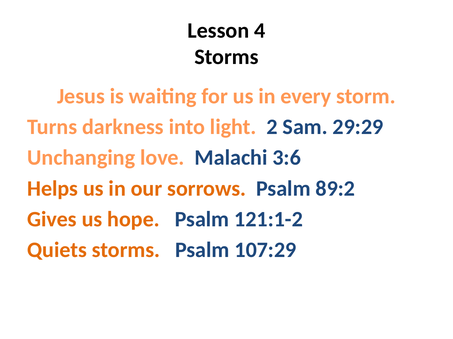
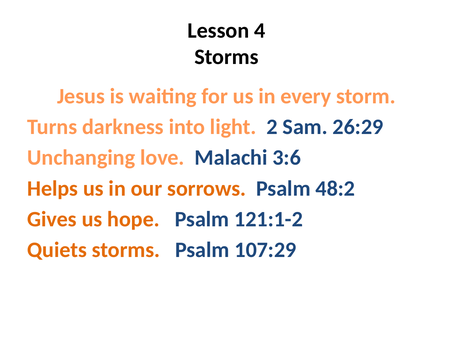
29:29: 29:29 -> 26:29
89:2: 89:2 -> 48:2
